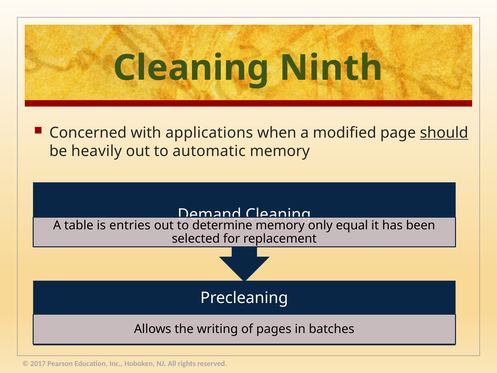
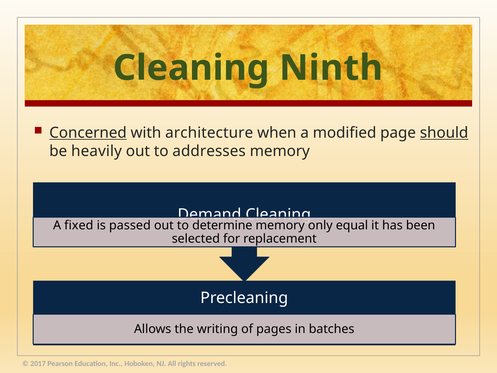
Concerned underline: none -> present
applications: applications -> architecture
automatic: automatic -> addresses
table: table -> fixed
entries: entries -> passed
